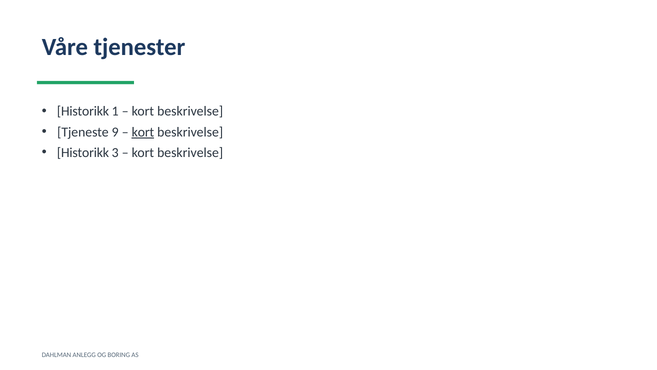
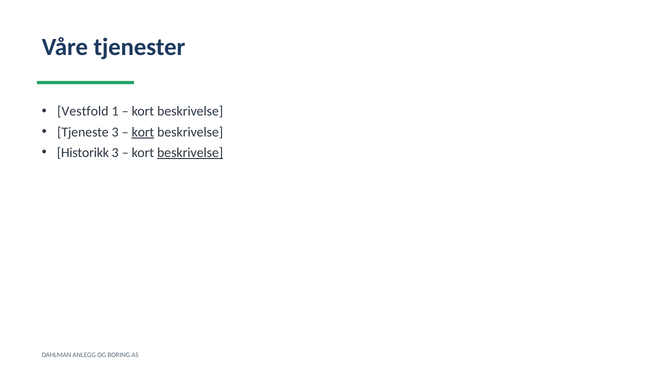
Historikk at (83, 111): Historikk -> Vestfold
Tjeneste 9: 9 -> 3
beskrivelse at (190, 152) underline: none -> present
